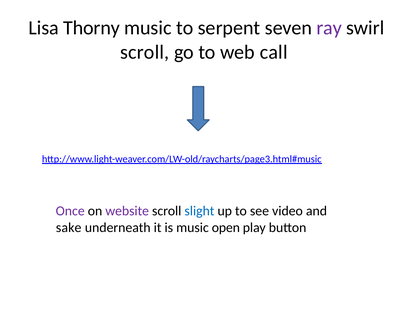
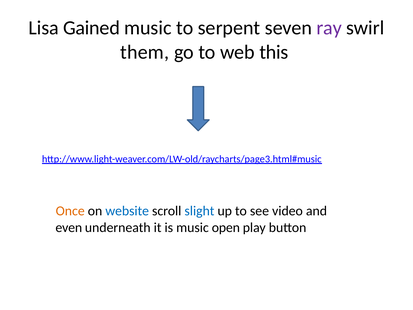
Thorny: Thorny -> Gained
scroll at (145, 52): scroll -> them
call: call -> this
Once colour: purple -> orange
website colour: purple -> blue
sake: sake -> even
